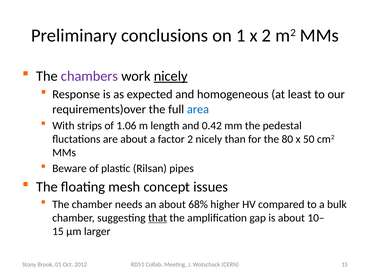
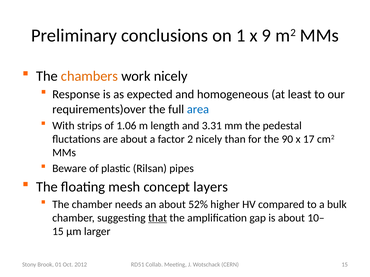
x 2: 2 -> 9
chambers colour: purple -> orange
nicely at (171, 76) underline: present -> none
0.42: 0.42 -> 3.31
80: 80 -> 90
50: 50 -> 17
issues: issues -> layers
68%: 68% -> 52%
